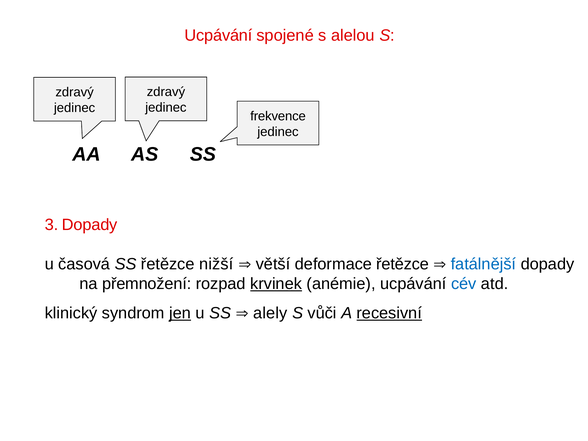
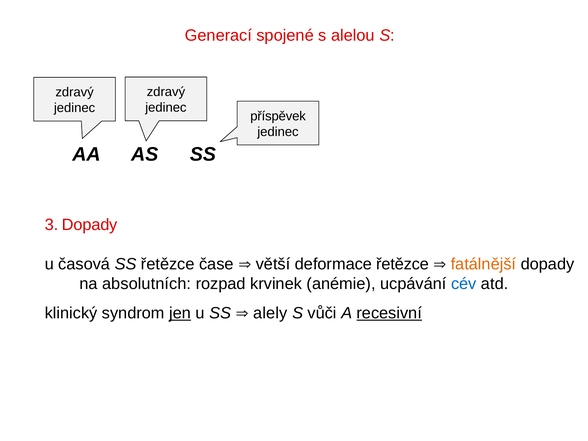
Ucpávání at (218, 35): Ucpávání -> Generací
frekvence: frekvence -> příspěvek
nižší: nižší -> čase
fatálnější colour: blue -> orange
přemnožení: přemnožení -> absolutních
krvinek underline: present -> none
